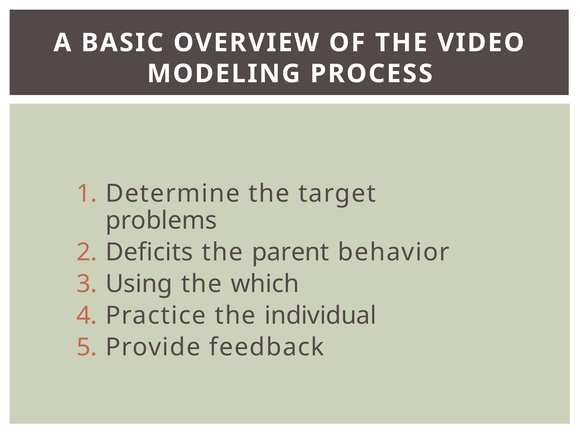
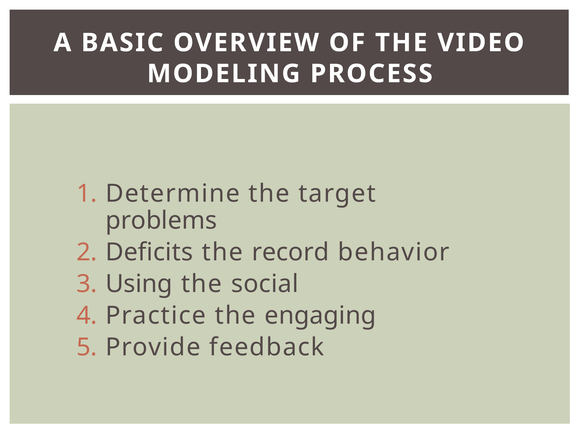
parent: parent -> record
which: which -> social
individual: individual -> engaging
